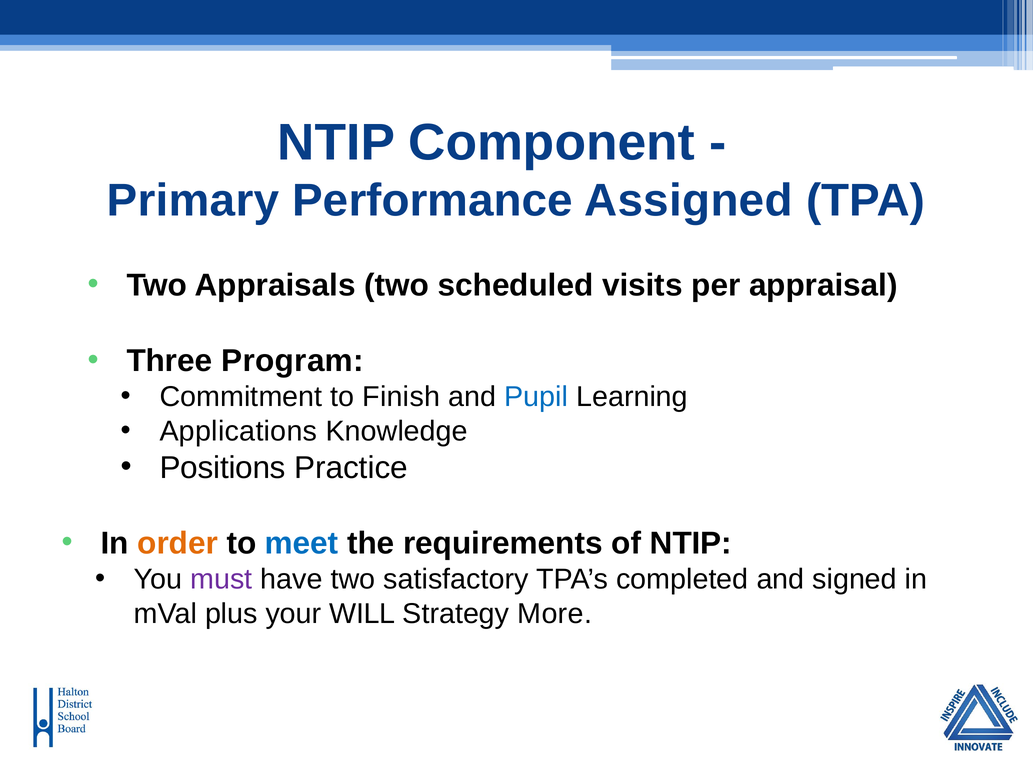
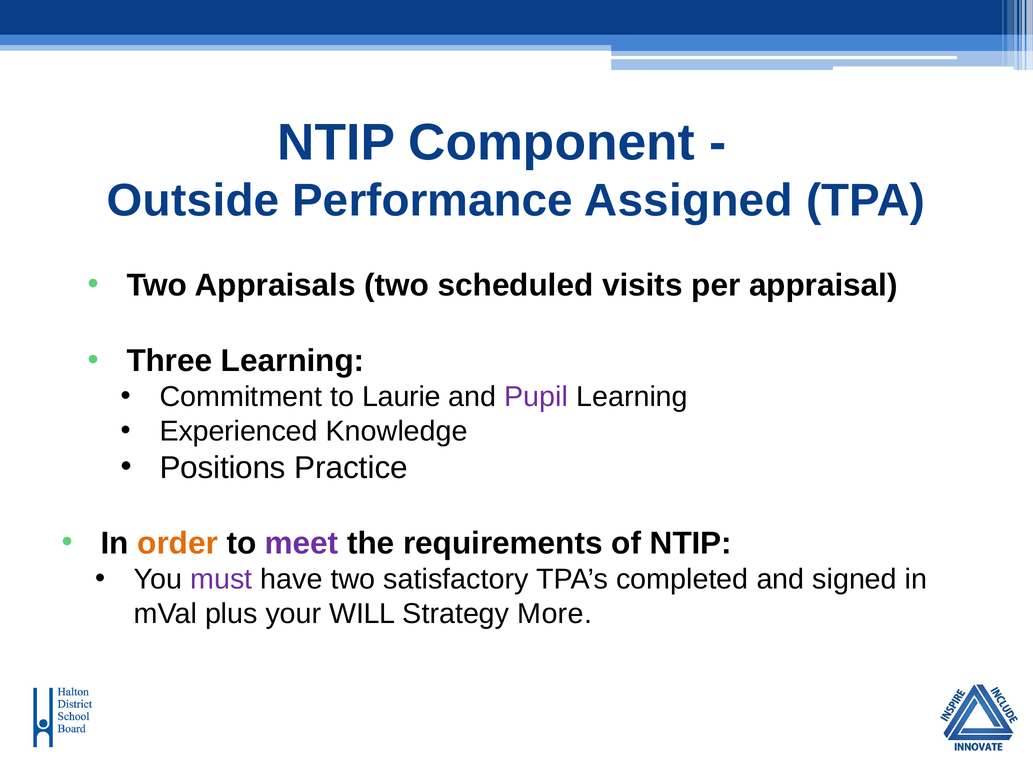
Primary: Primary -> Outside
Three Program: Program -> Learning
Finish: Finish -> Laurie
Pupil colour: blue -> purple
Applications: Applications -> Experienced
meet colour: blue -> purple
